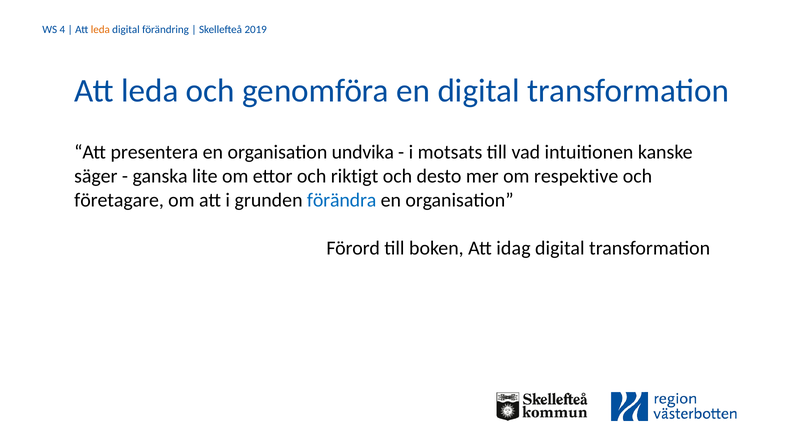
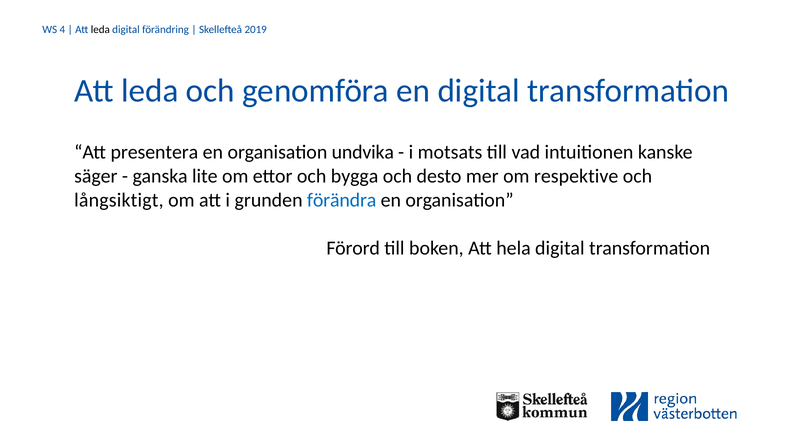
leda at (100, 29) colour: orange -> black
riktigt: riktigt -> bygga
företagare: företagare -> långsiktigt
idag: idag -> hela
